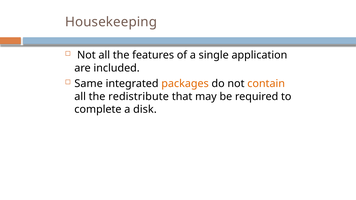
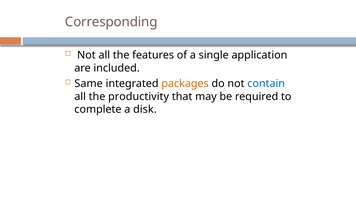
Housekeeping: Housekeeping -> Corresponding
contain colour: orange -> blue
redistribute: redistribute -> productivity
